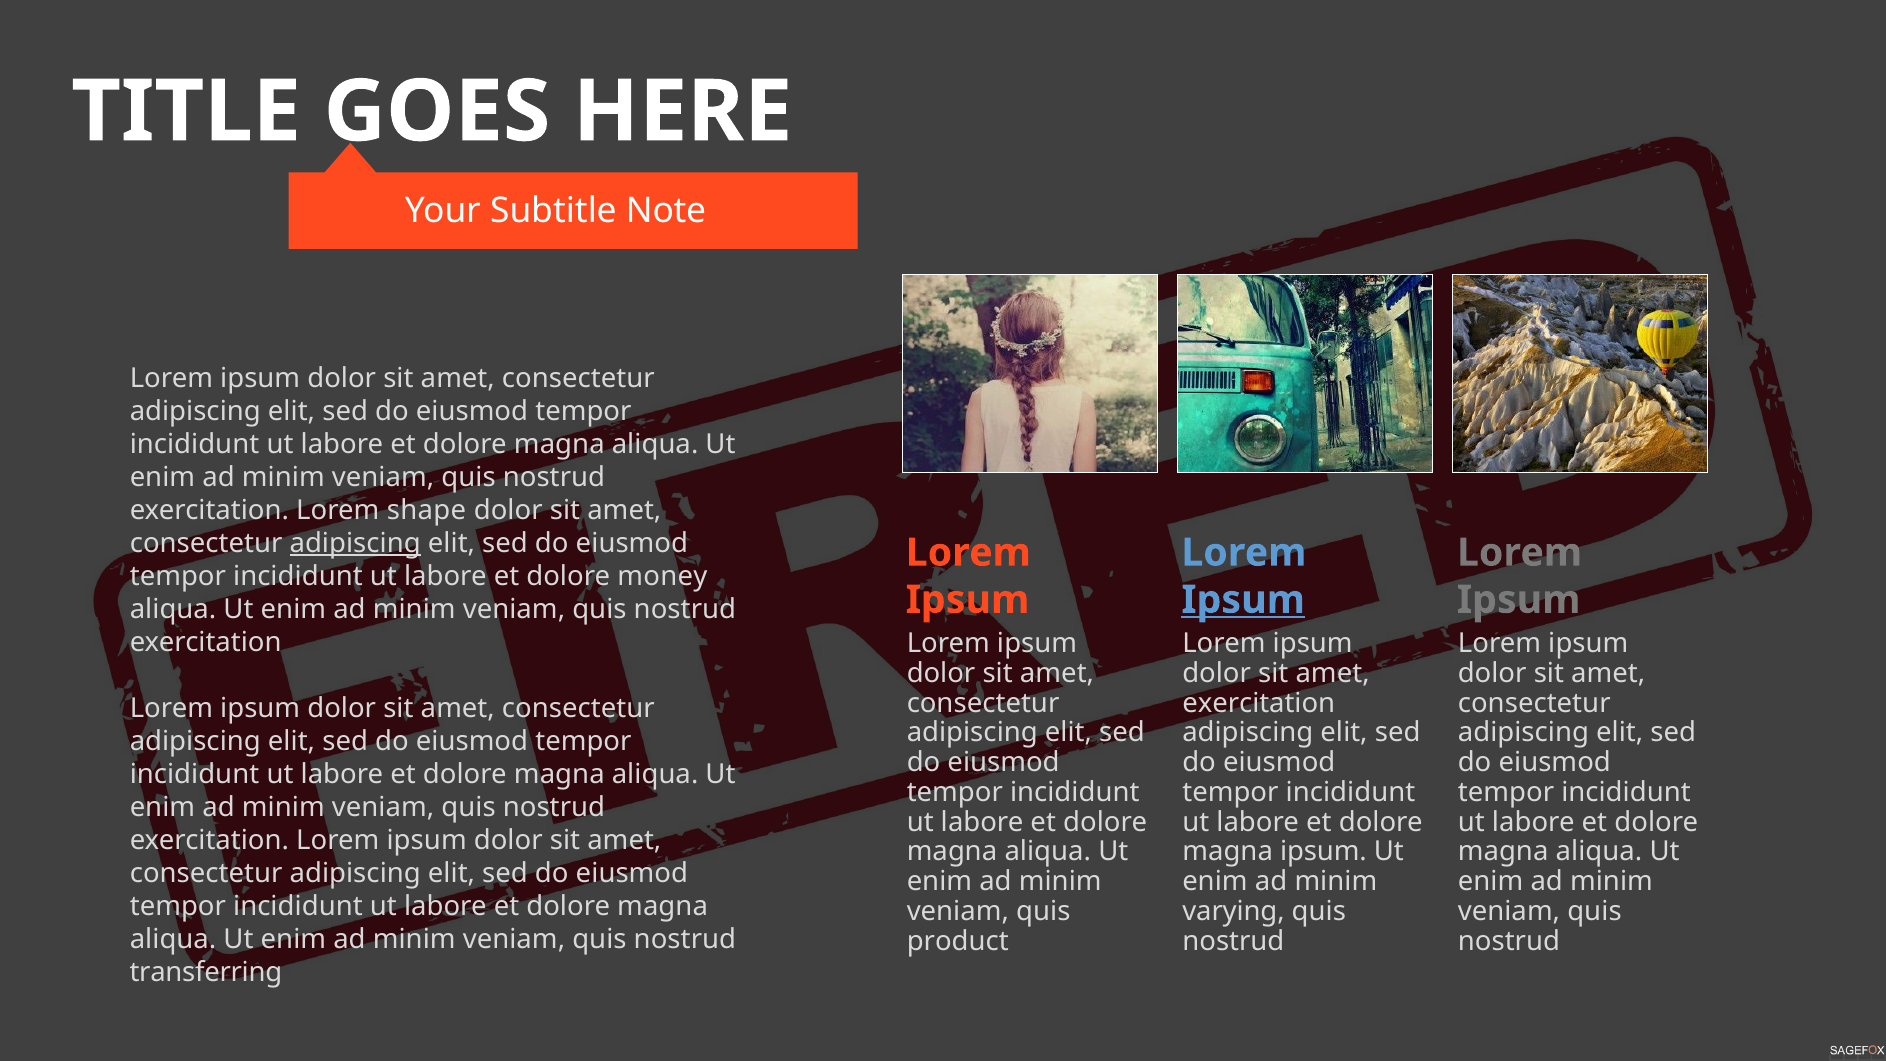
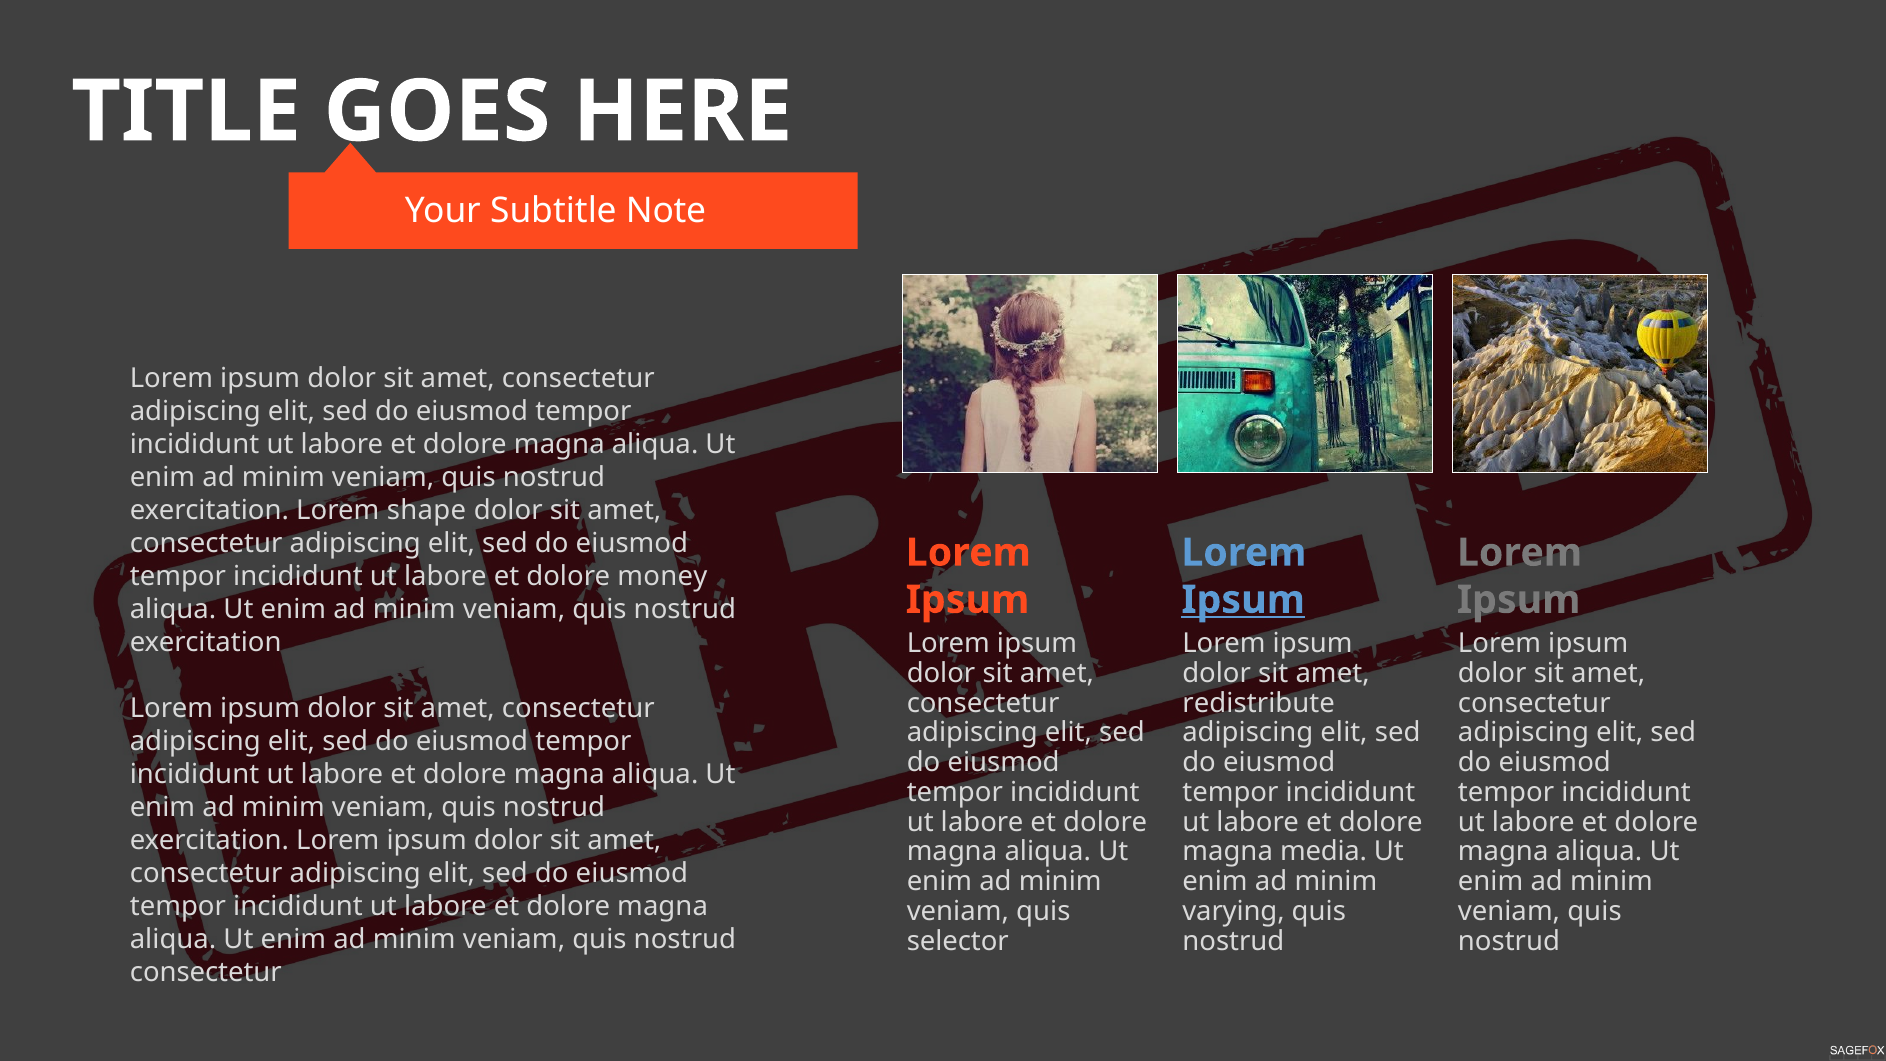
adipiscing at (355, 543) underline: present -> none
exercitation at (1259, 703): exercitation -> redistribute
magna ipsum: ipsum -> media
product: product -> selector
transferring at (206, 972): transferring -> consectetur
